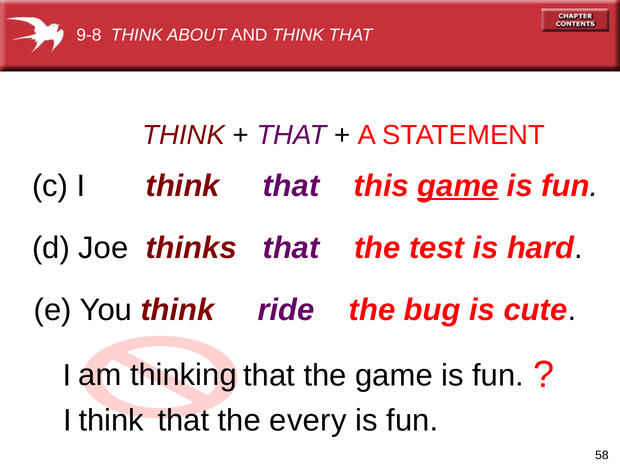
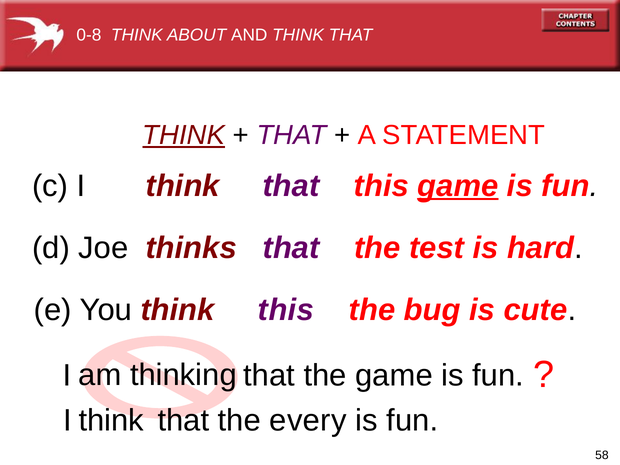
9-8: 9-8 -> 0-8
THINK at (184, 135) underline: none -> present
think ride: ride -> this
